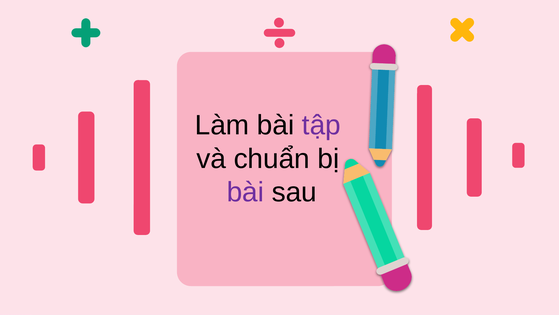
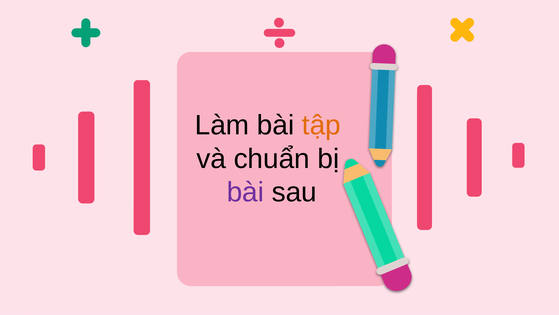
tập colour: purple -> orange
